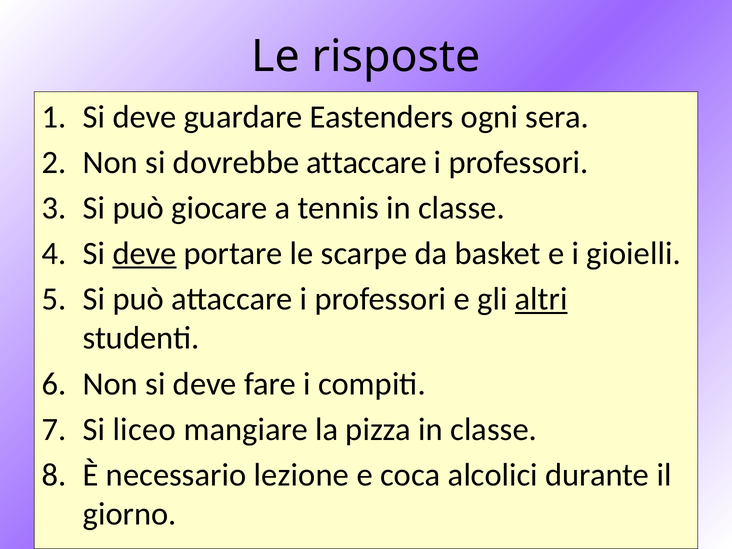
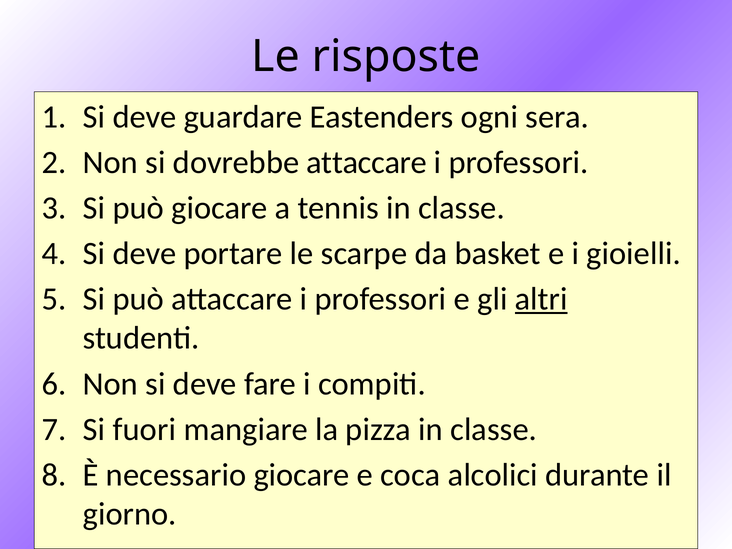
deve at (144, 254) underline: present -> none
liceo: liceo -> fuori
necessario lezione: lezione -> giocare
